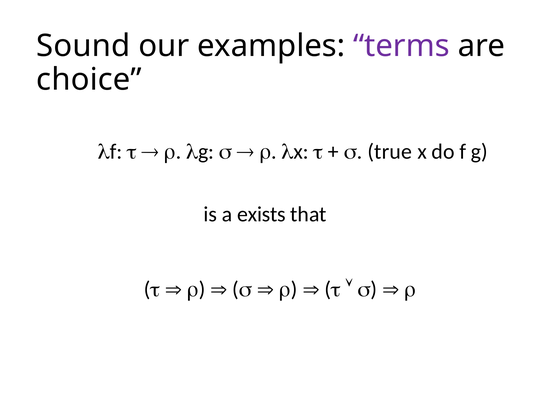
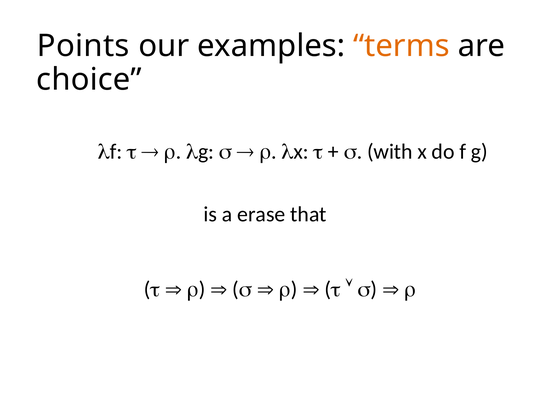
Sound: Sound -> Points
terms colour: purple -> orange
true: true -> with
exists: exists -> erase
